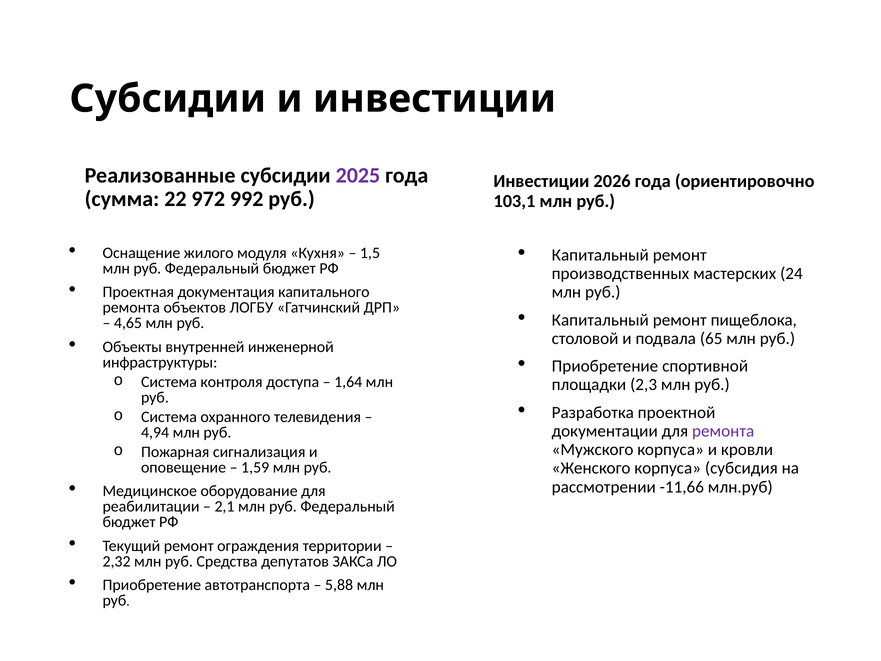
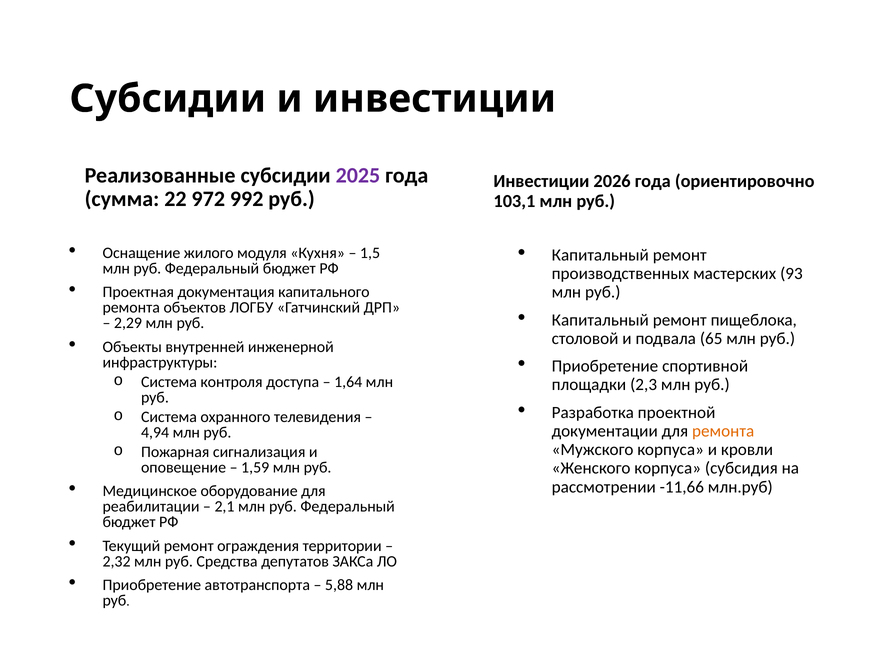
24: 24 -> 93
4,65: 4,65 -> 2,29
ремонта at (723, 431) colour: purple -> orange
